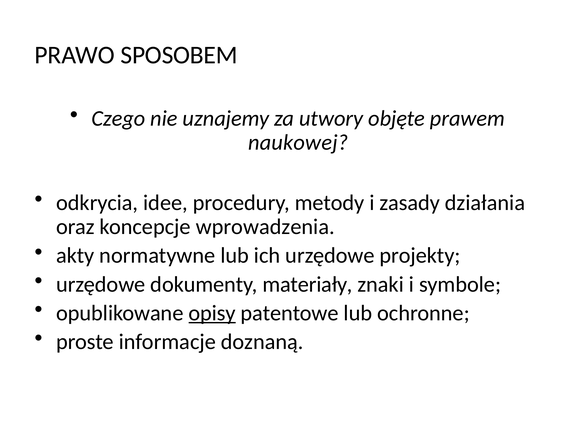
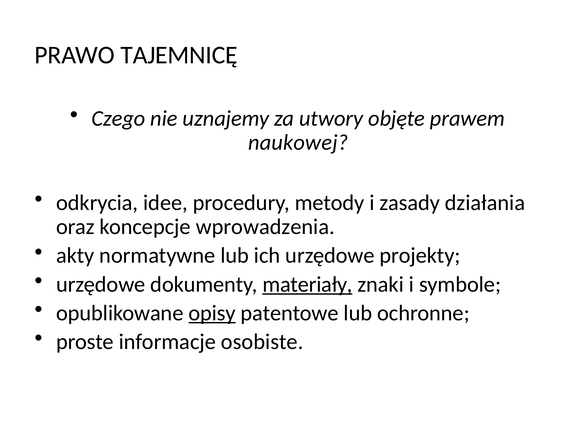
SPOSOBEM: SPOSOBEM -> TAJEMNICĘ
materiały underline: none -> present
doznaną: doznaną -> osobiste
